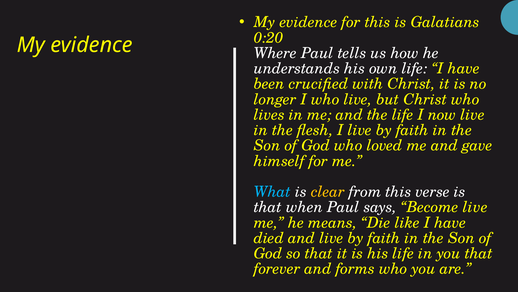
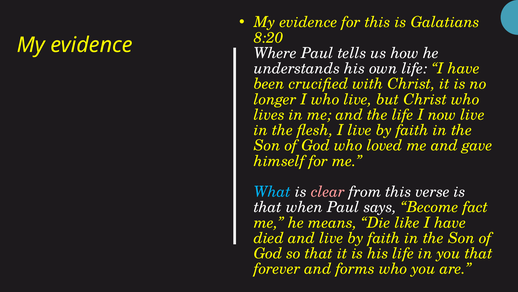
0:20: 0:20 -> 8:20
clear colour: yellow -> pink
Become live: live -> fact
